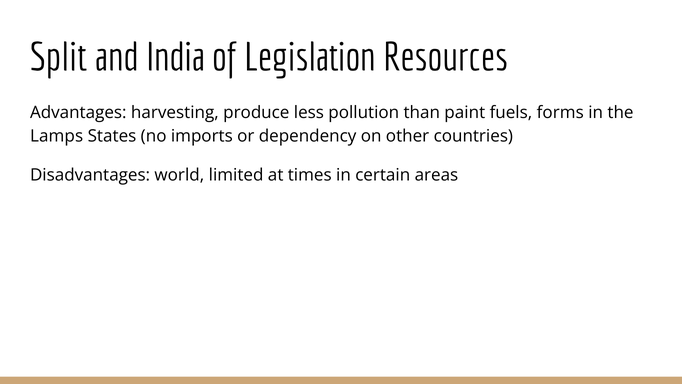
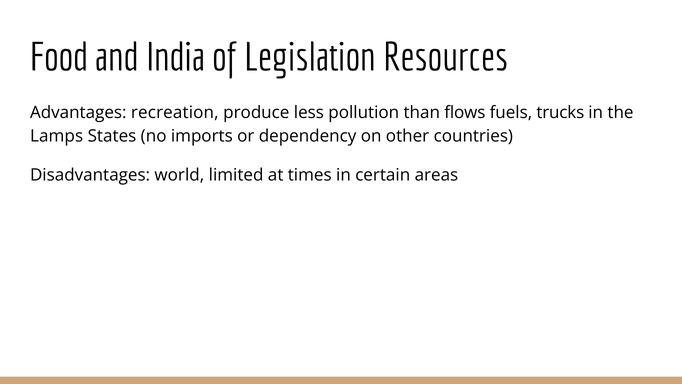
Split: Split -> Food
harvesting: harvesting -> recreation
paint: paint -> flows
forms: forms -> trucks
